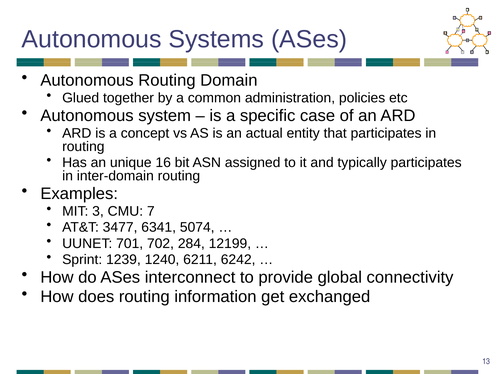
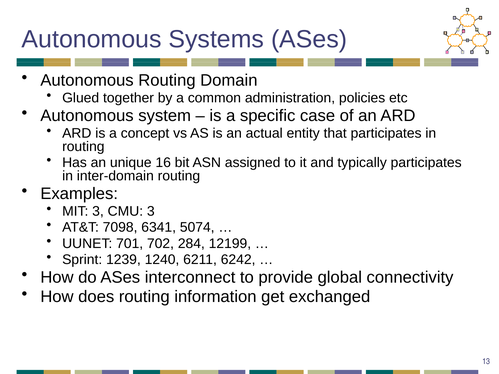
CMU 7: 7 -> 3
3477: 3477 -> 7098
